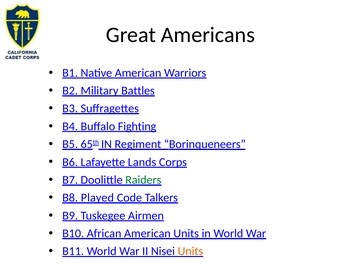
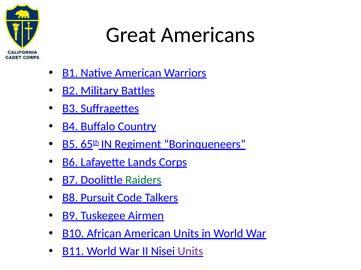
Fighting: Fighting -> Country
Played: Played -> Pursuit
Units at (190, 252) colour: orange -> purple
